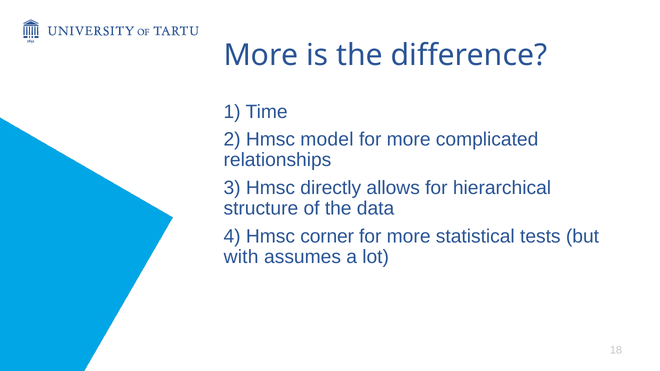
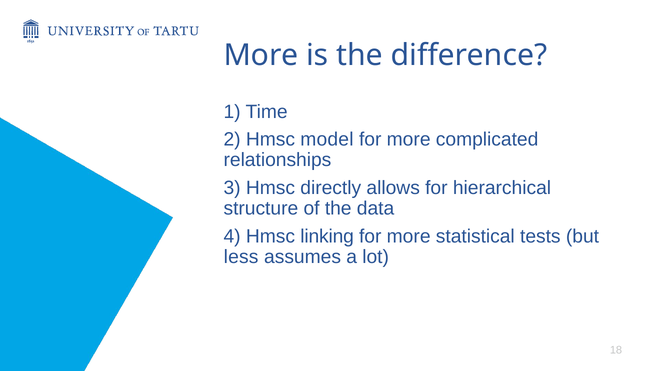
corner: corner -> linking
with: with -> less
